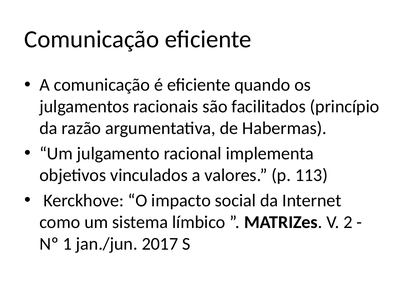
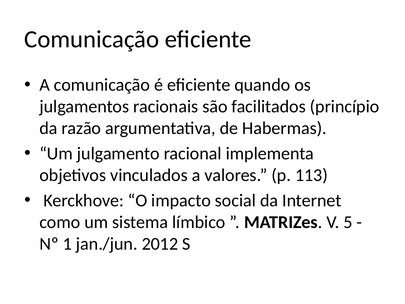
2: 2 -> 5
2017: 2017 -> 2012
